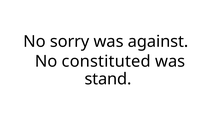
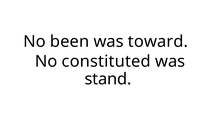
sorry: sorry -> been
against: against -> toward
